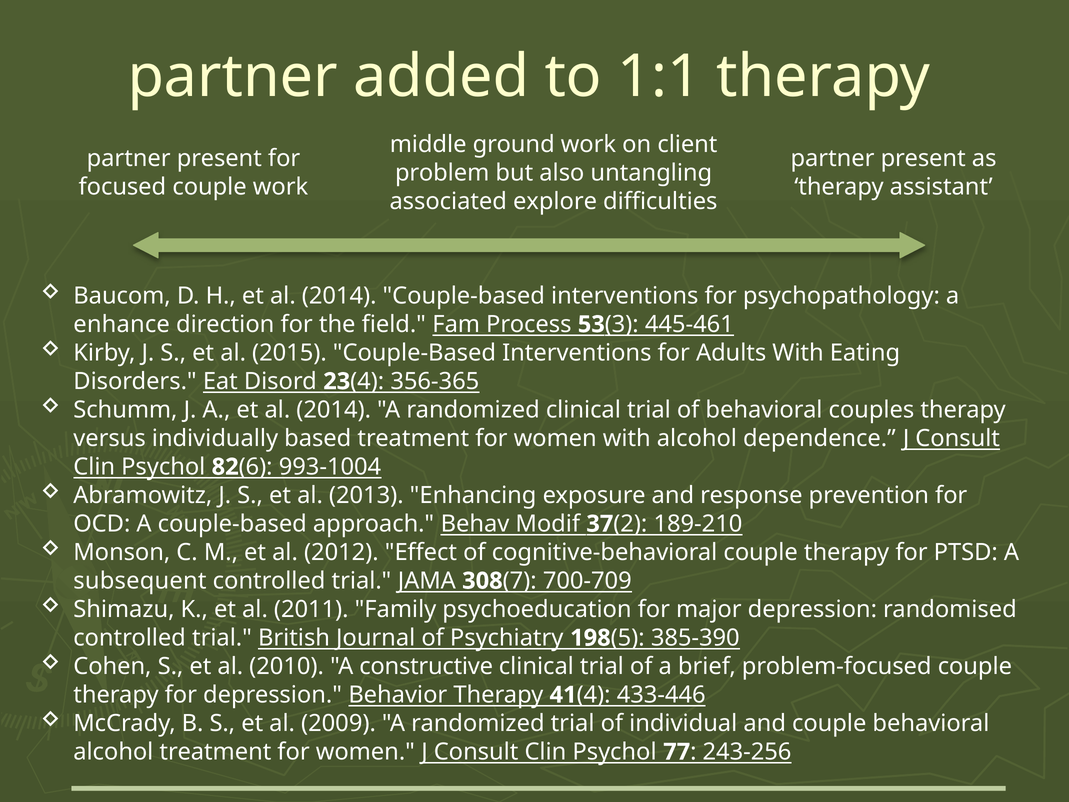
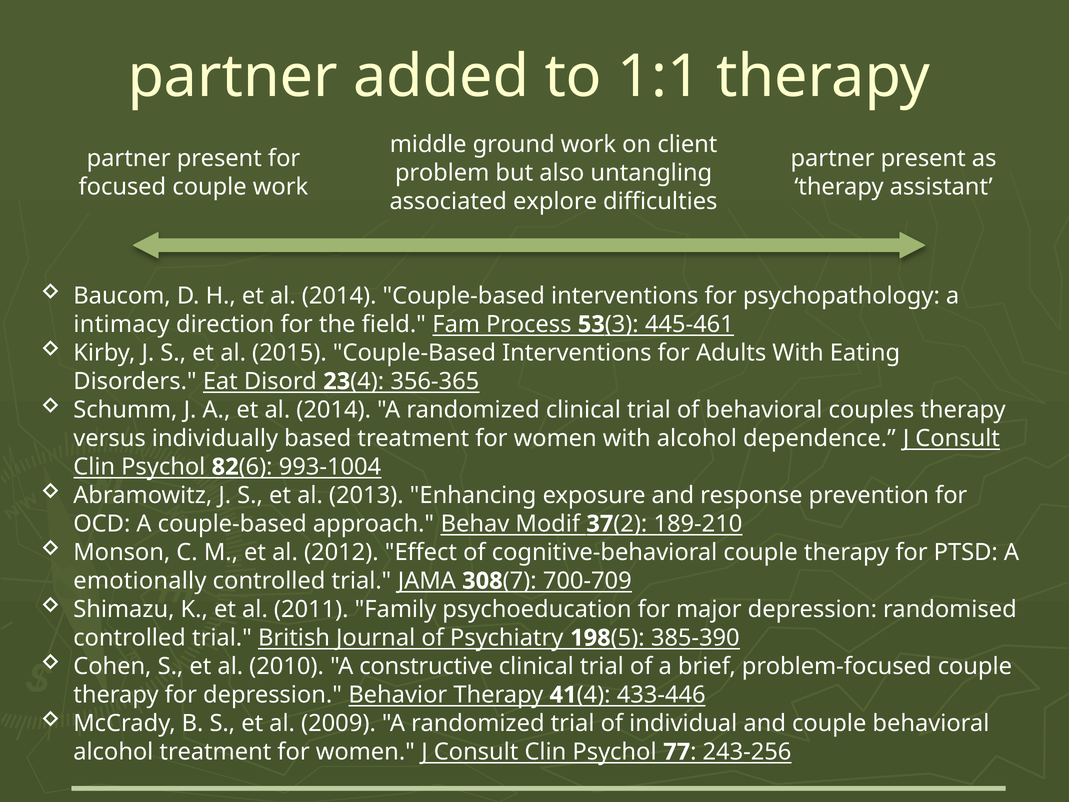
enhance: enhance -> intimacy
subsequent: subsequent -> emotionally
